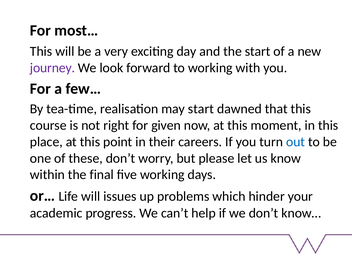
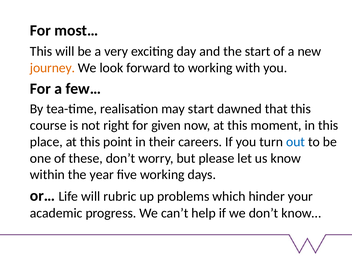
journey colour: purple -> orange
final: final -> year
issues: issues -> rubric
